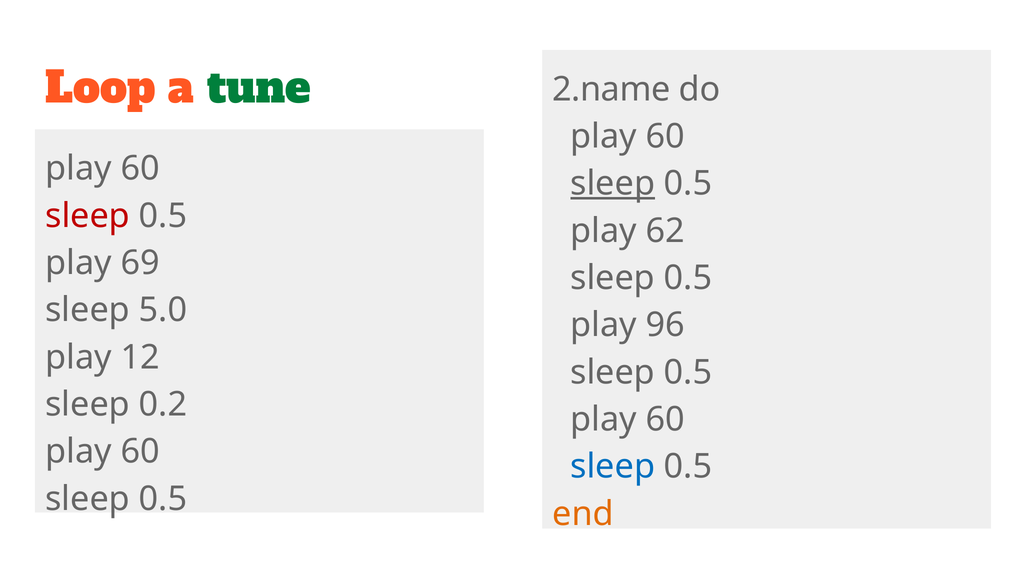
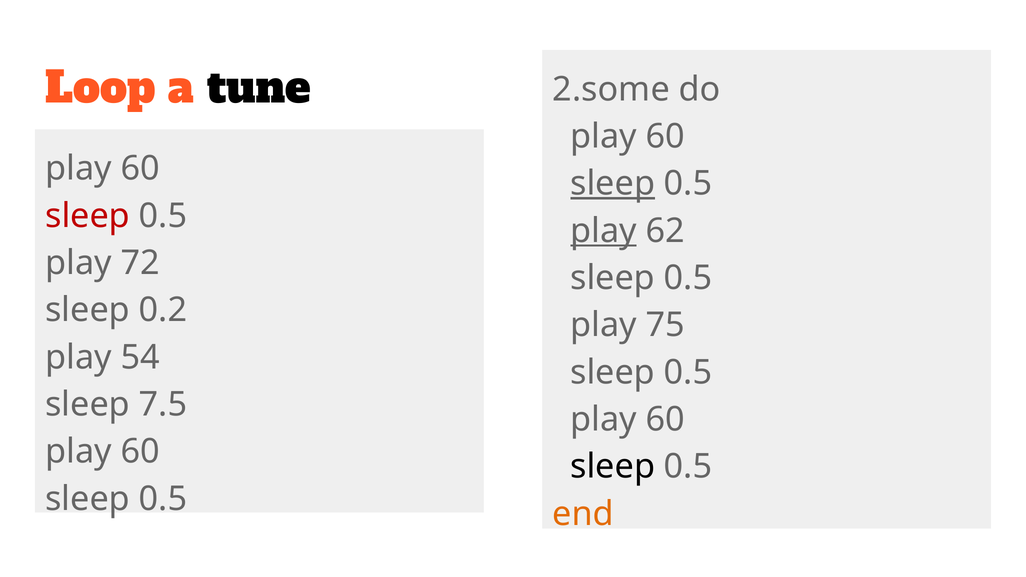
tune colour: green -> black
2.name: 2.name -> 2.some
play at (603, 231) underline: none -> present
69: 69 -> 72
5.0: 5.0 -> 0.2
96: 96 -> 75
12: 12 -> 54
0.2: 0.2 -> 7.5
sleep at (613, 467) colour: blue -> black
